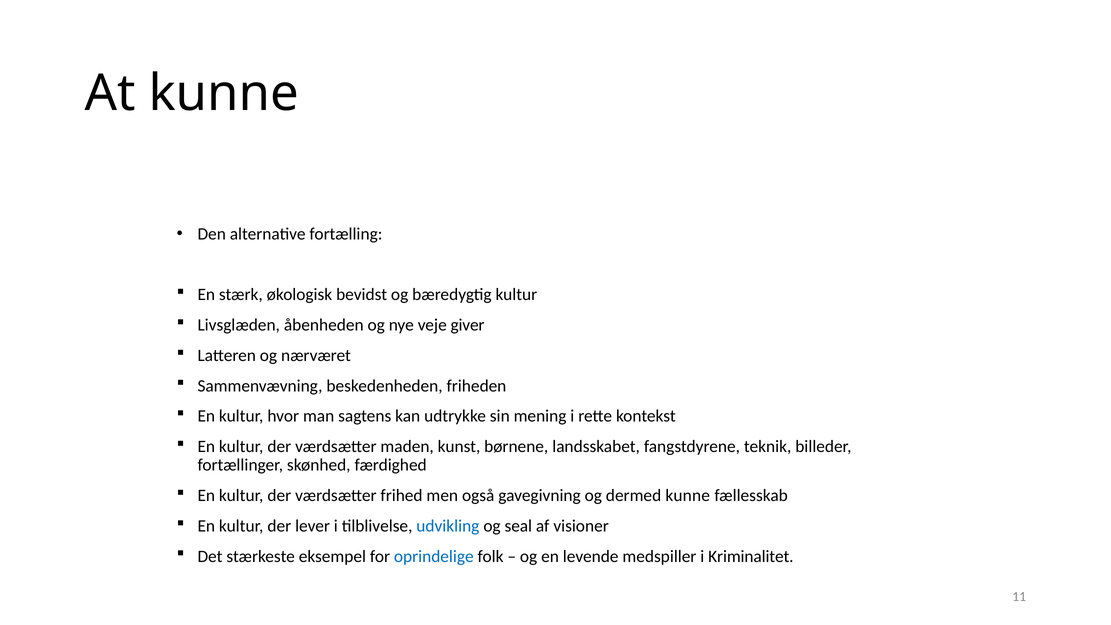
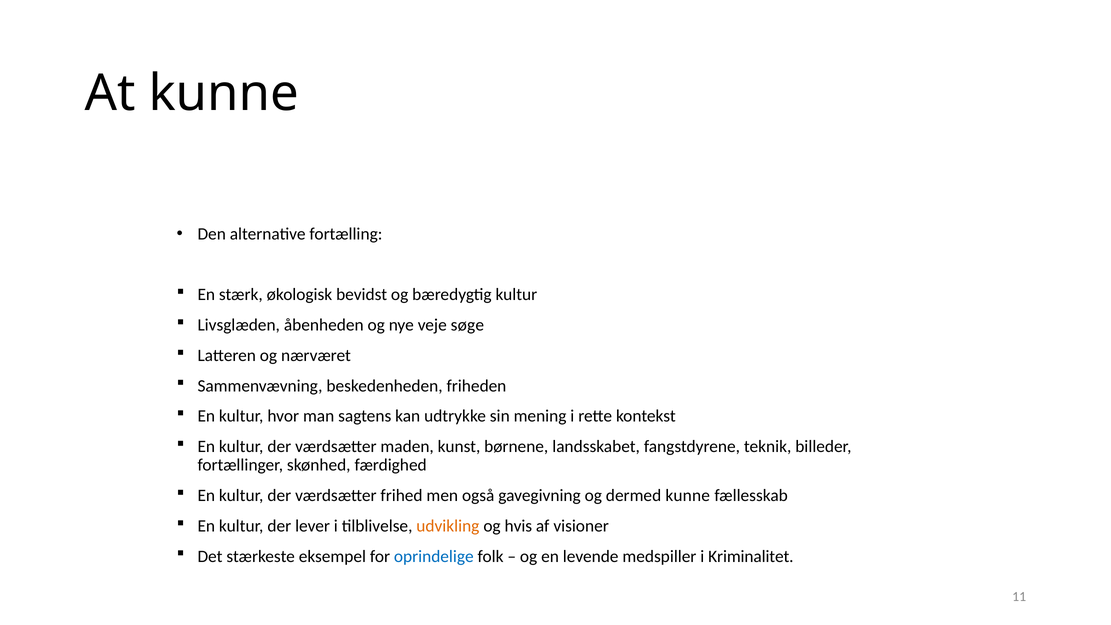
giver: giver -> søge
udvikling colour: blue -> orange
seal: seal -> hvis
